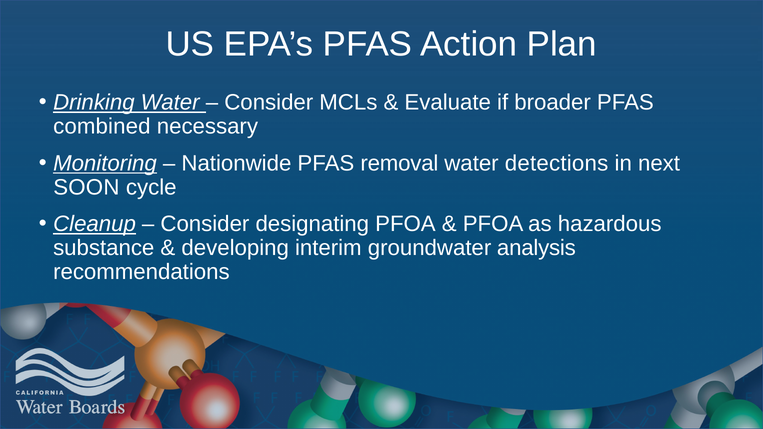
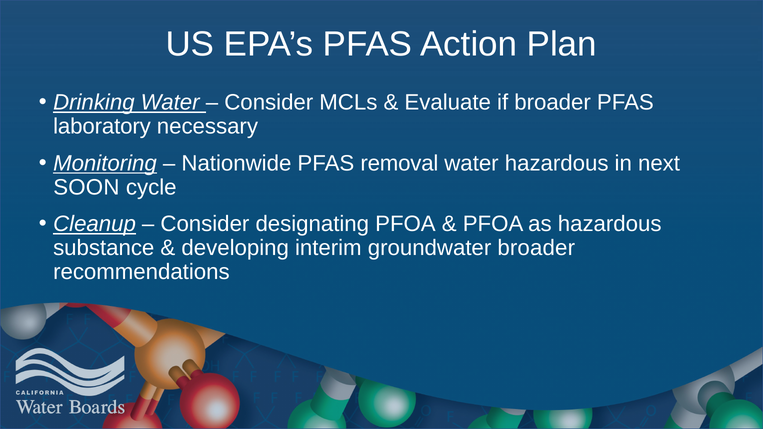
combined: combined -> laboratory
water detections: detections -> hazardous
groundwater analysis: analysis -> broader
